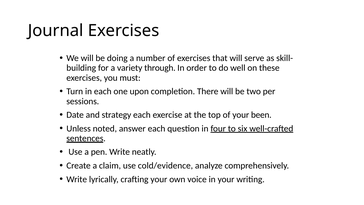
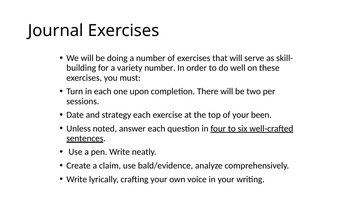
variety through: through -> number
cold/evidence: cold/evidence -> bald/evidence
